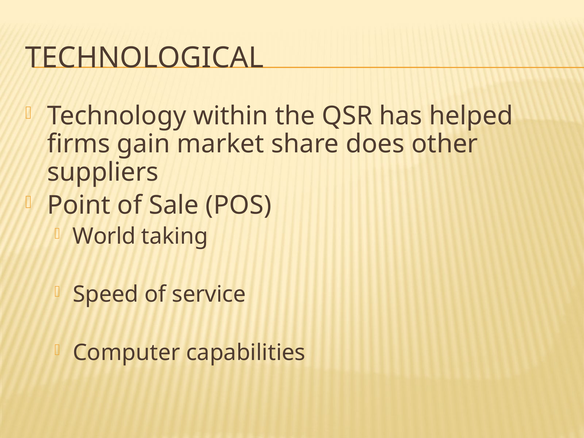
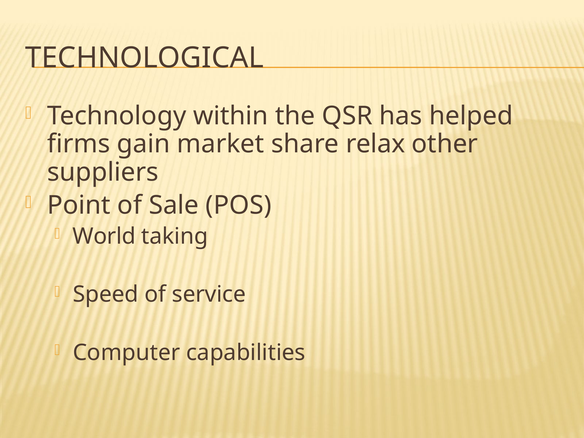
does: does -> relax
